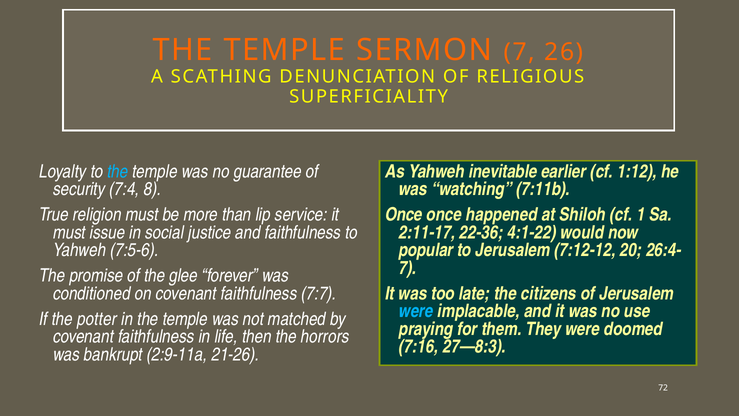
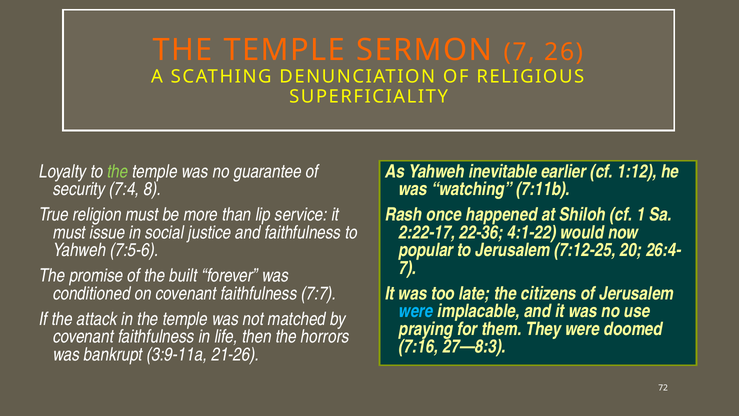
the at (118, 171) colour: light blue -> light green
Once at (404, 215): Once -> Rash
2:11-17: 2:11-17 -> 2:22-17
7:12-12: 7:12-12 -> 7:12-25
glee: glee -> built
potter: potter -> attack
2:9-11a: 2:9-11a -> 3:9-11a
